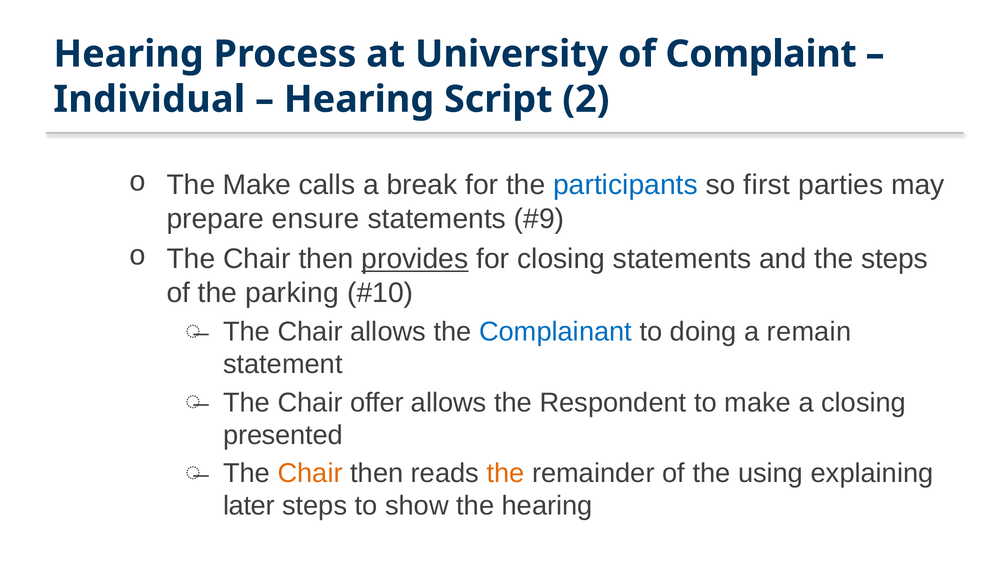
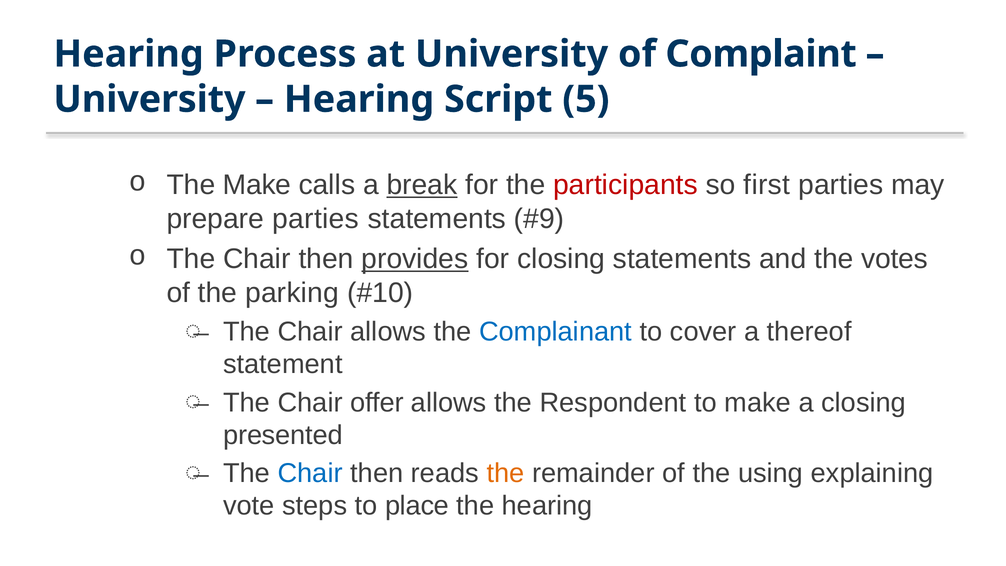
Individual at (149, 99): Individual -> University
2: 2 -> 5
break underline: none -> present
participants colour: blue -> red
prepare ensure: ensure -> parties
the steps: steps -> votes
doing: doing -> cover
remain: remain -> thereof
Chair at (310, 473) colour: orange -> blue
later: later -> vote
show: show -> place
